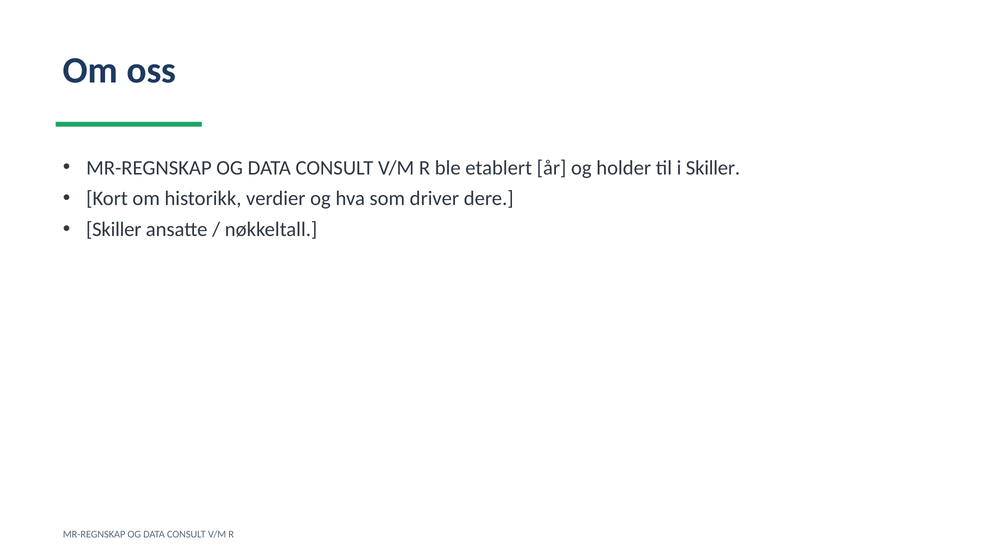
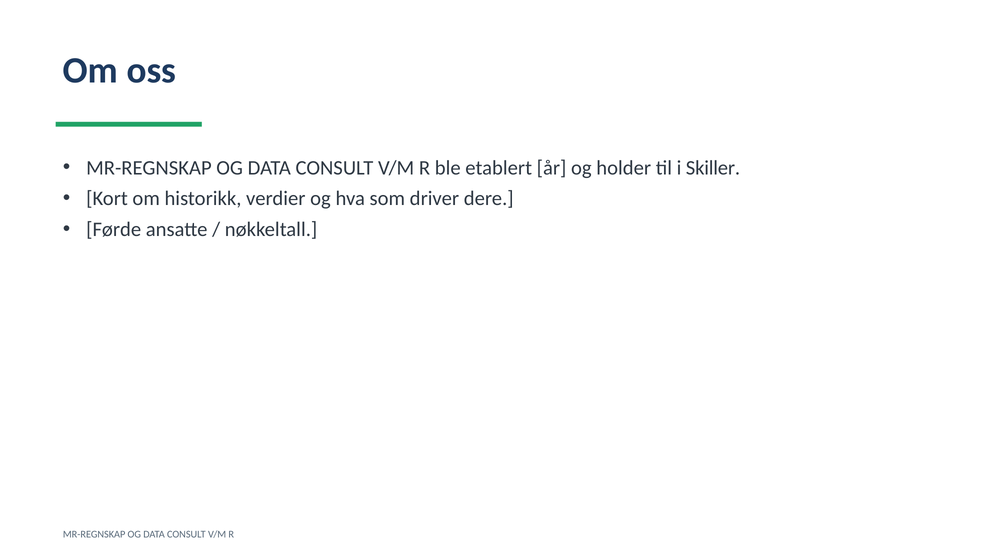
Skiller at (114, 230): Skiller -> Førde
